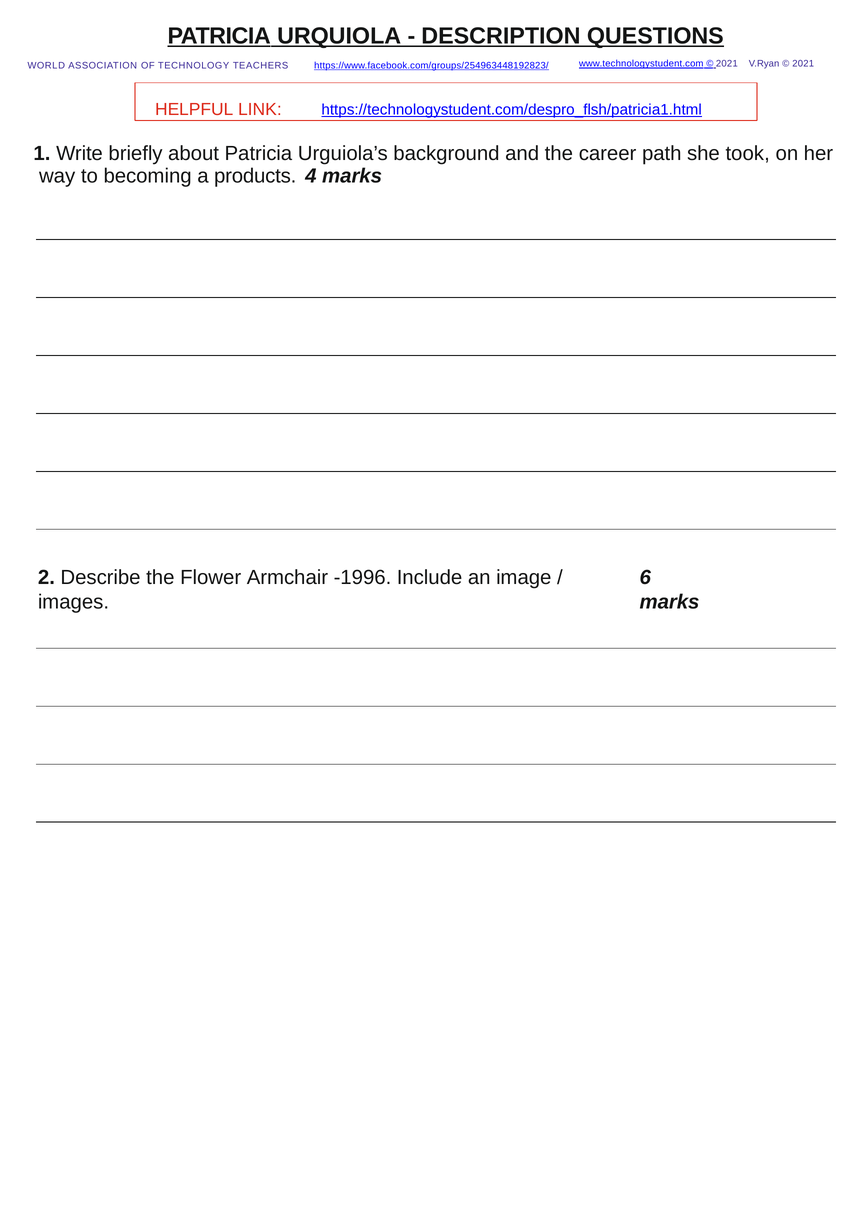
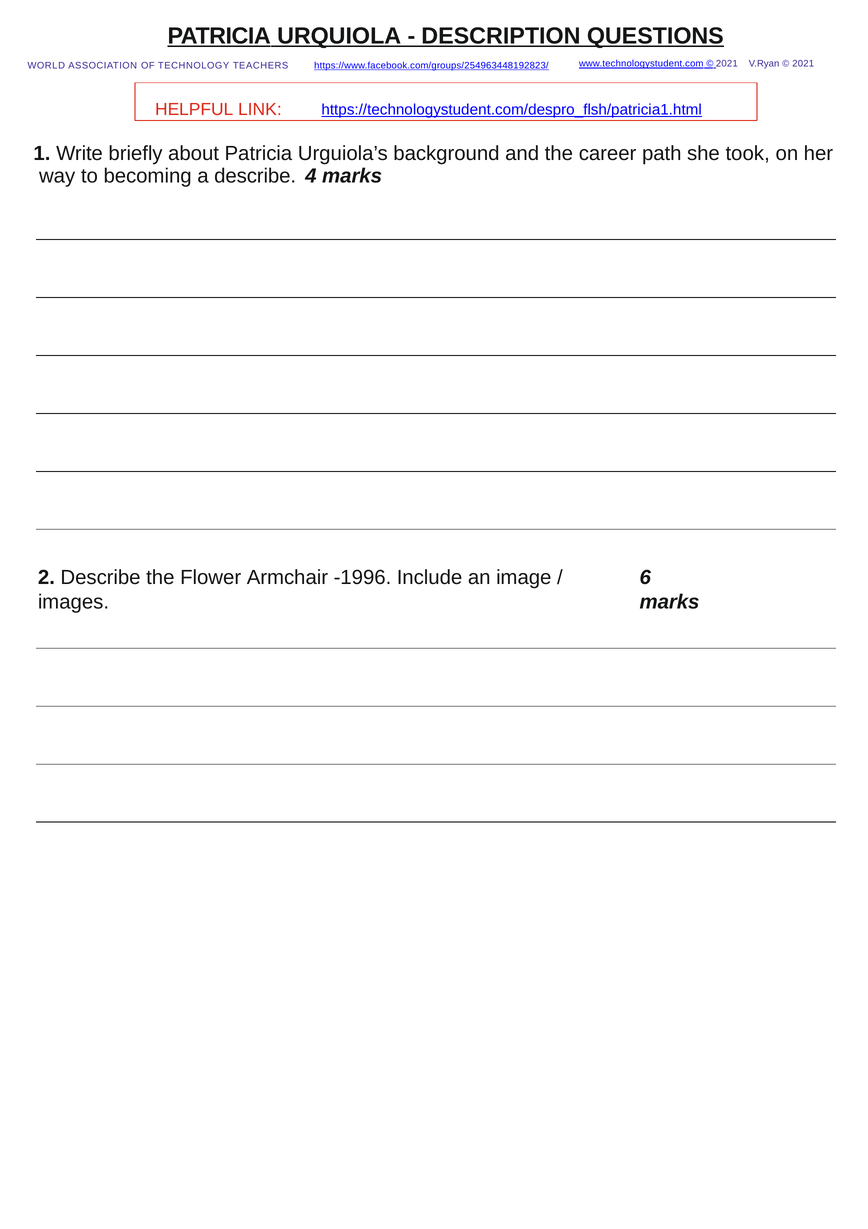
a products: products -> describe
